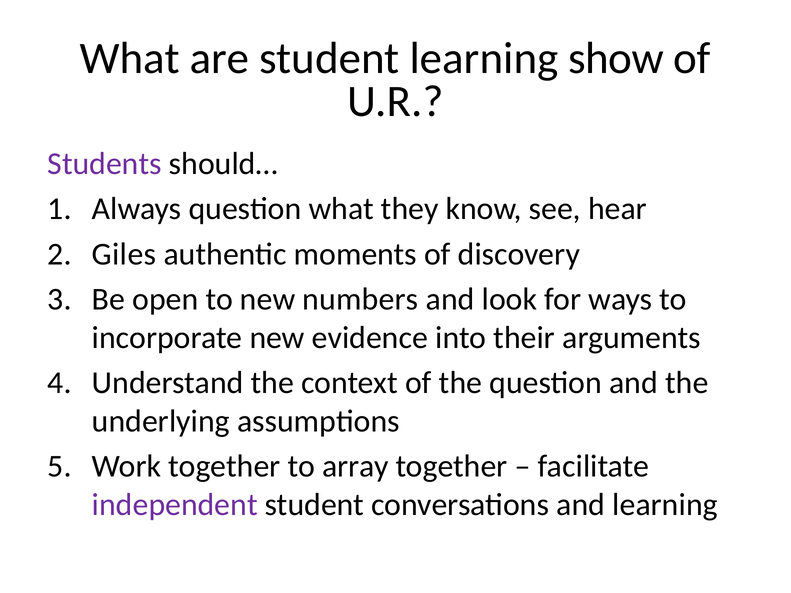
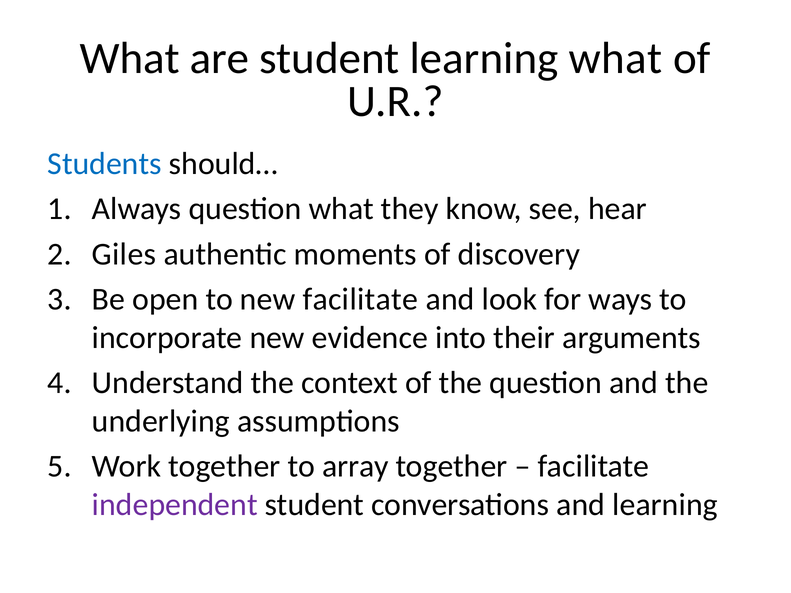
learning show: show -> what
Students colour: purple -> blue
new numbers: numbers -> facilitate
